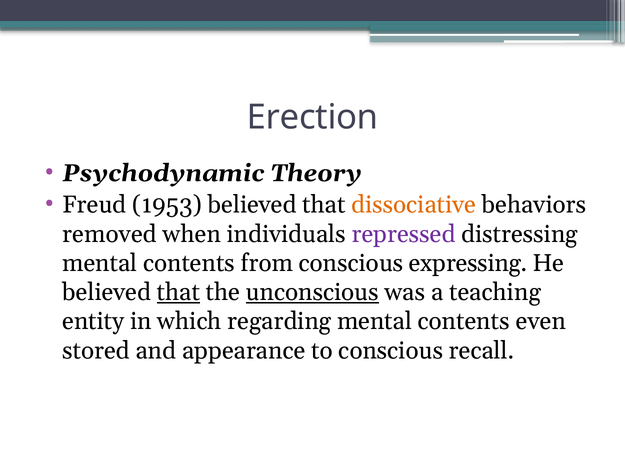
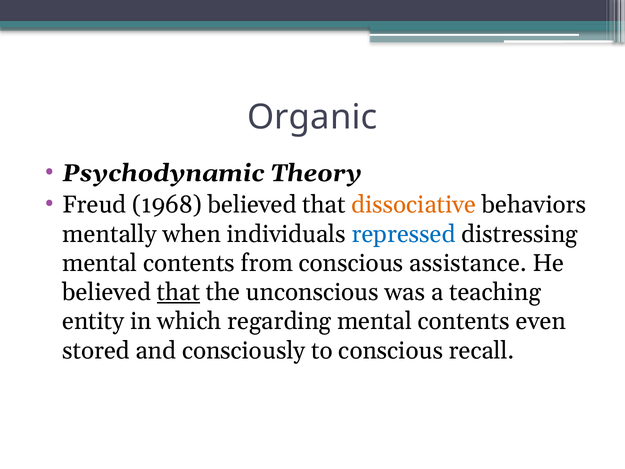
Erection: Erection -> Organic
1953: 1953 -> 1968
removed: removed -> mentally
repressed colour: purple -> blue
expressing: expressing -> assistance
unconscious underline: present -> none
appearance: appearance -> consciously
